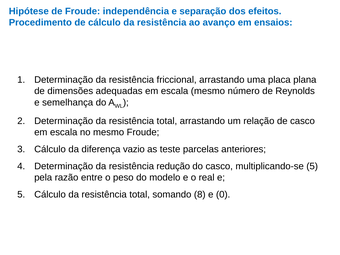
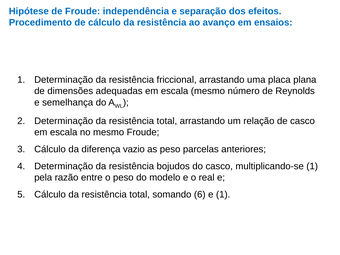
as teste: teste -> peso
redução: redução -> bojudos
multiplicando-se 5: 5 -> 1
8: 8 -> 6
e 0: 0 -> 1
